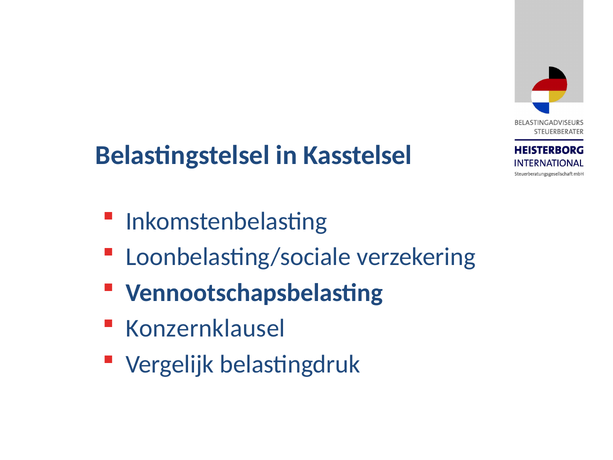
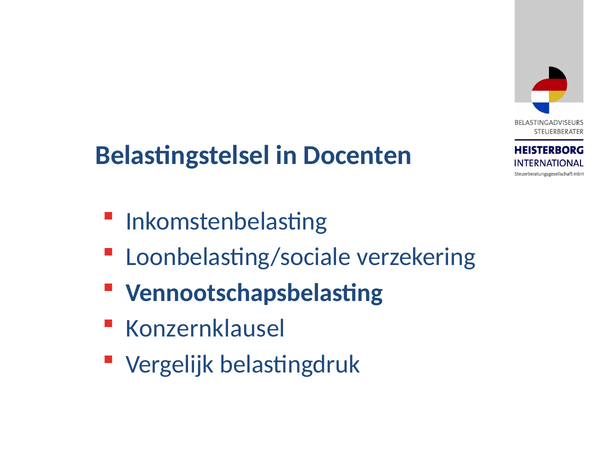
Kasstelsel: Kasstelsel -> Docenten
